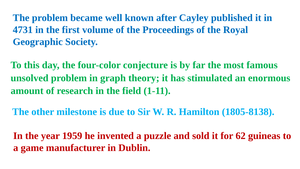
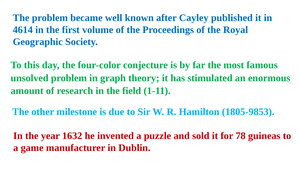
4731: 4731 -> 4614
1805-8138: 1805-8138 -> 1805-9853
1959: 1959 -> 1632
62: 62 -> 78
